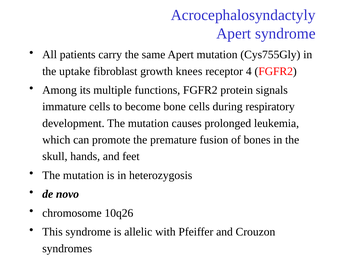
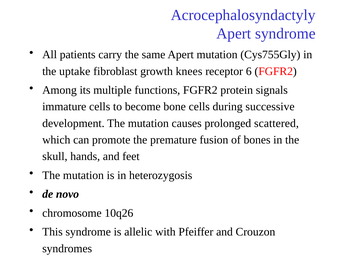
4: 4 -> 6
respiratory: respiratory -> successive
leukemia: leukemia -> scattered
